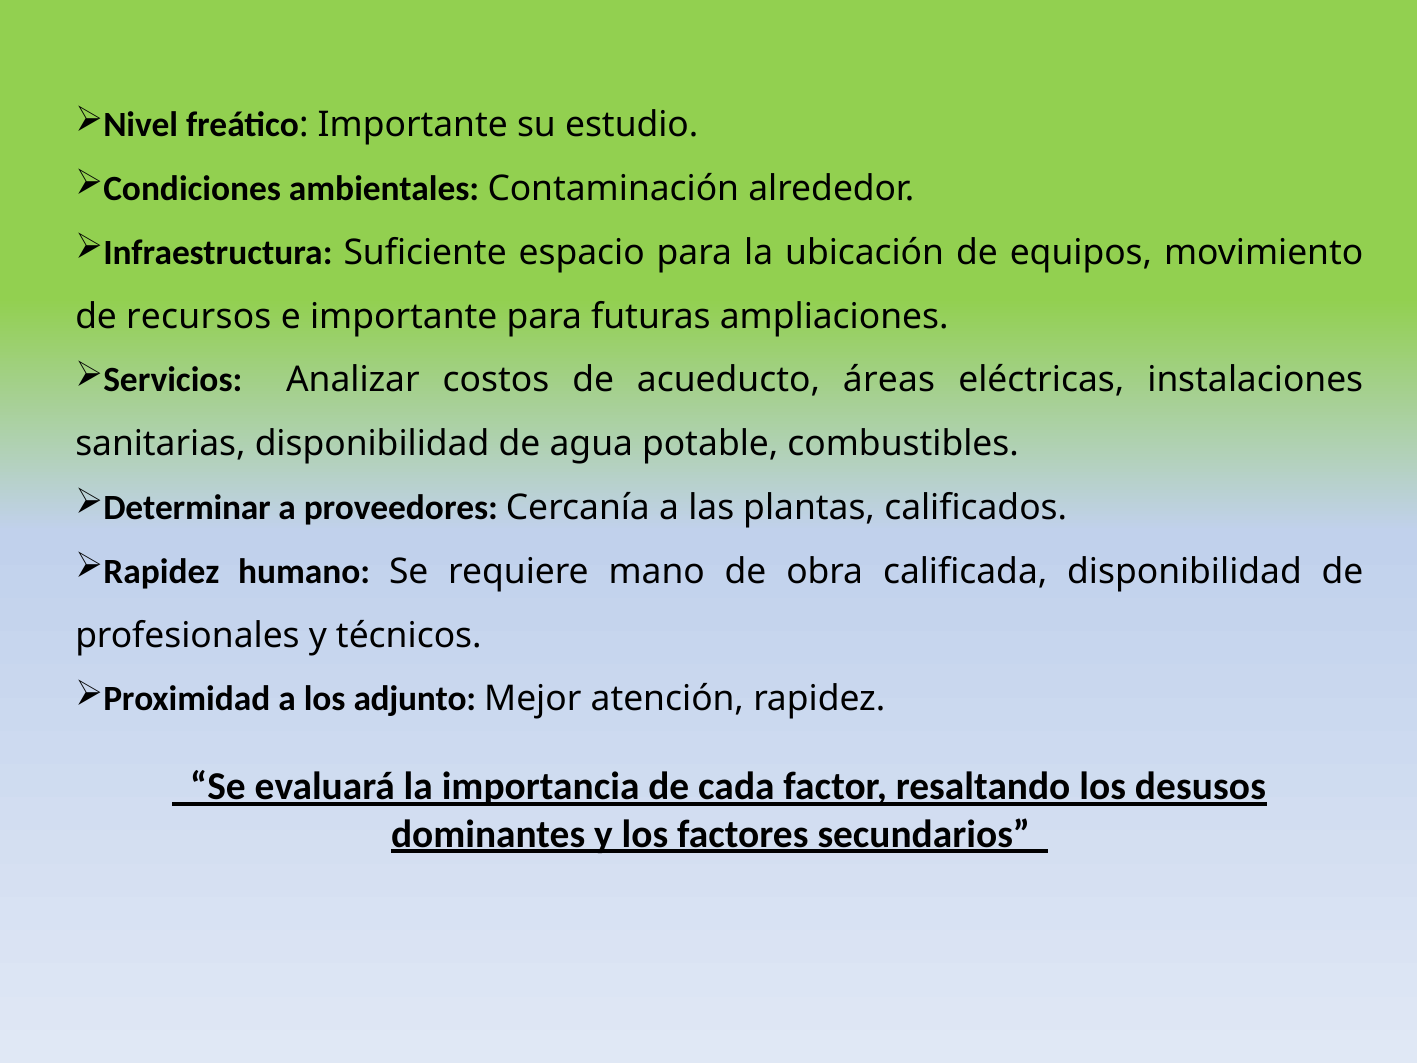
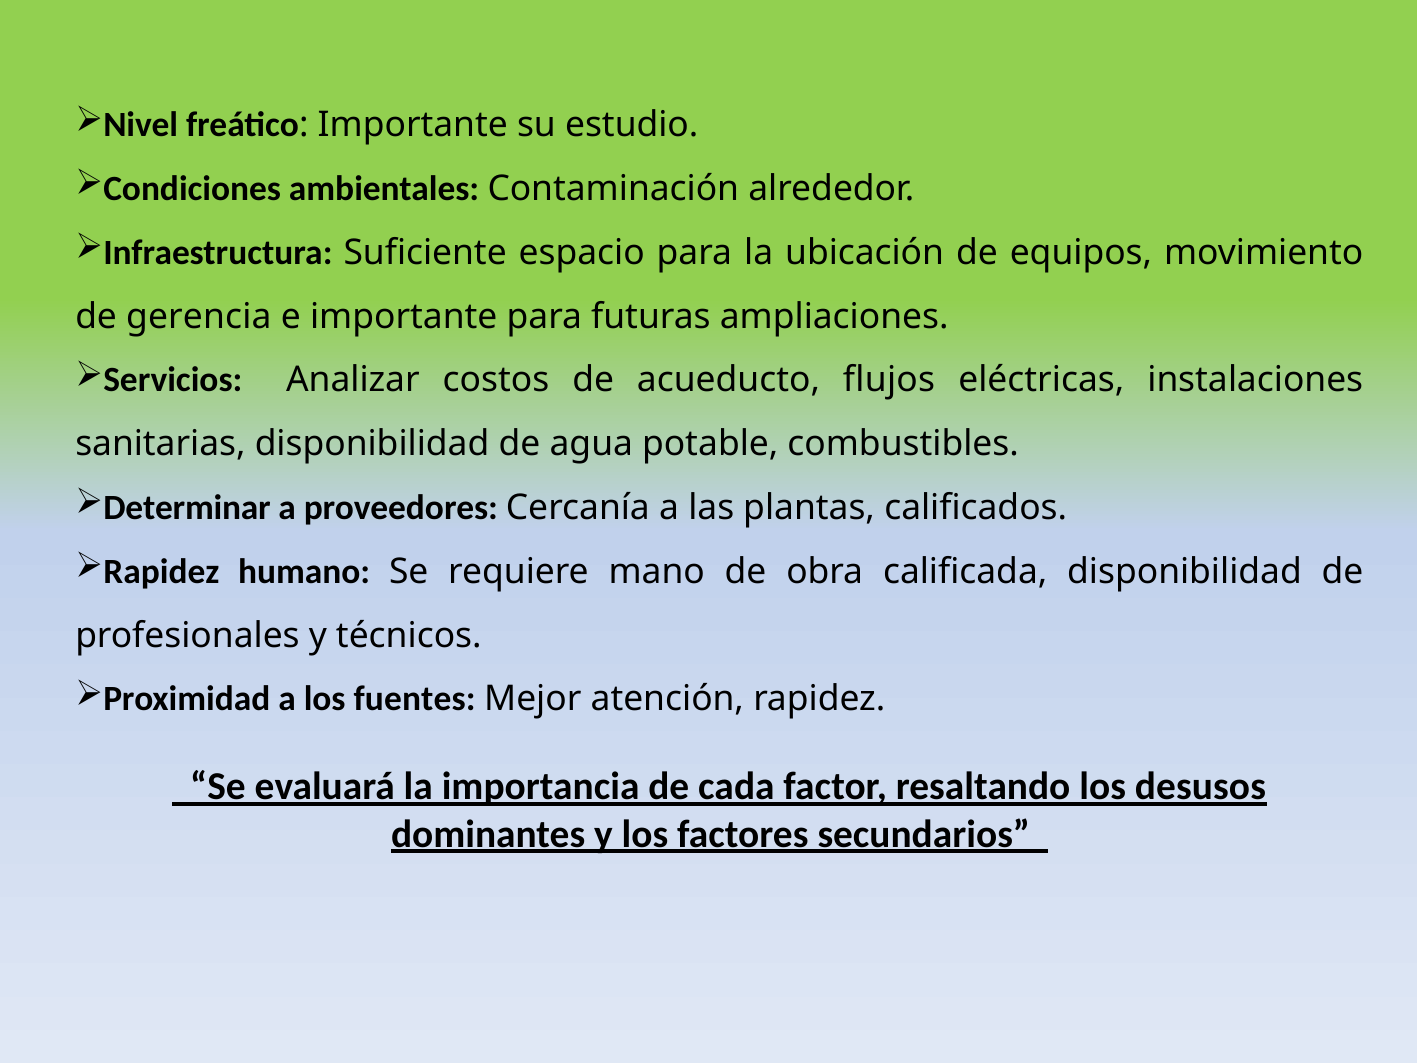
recursos: recursos -> gerencia
áreas: áreas -> flujos
adjunto: adjunto -> fuentes
